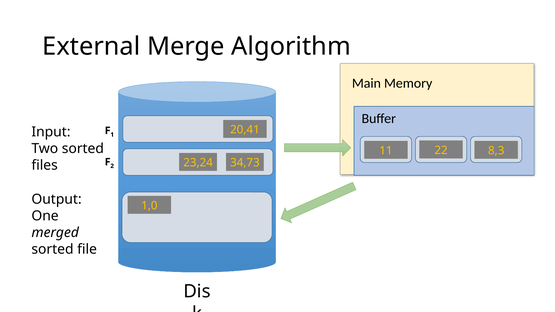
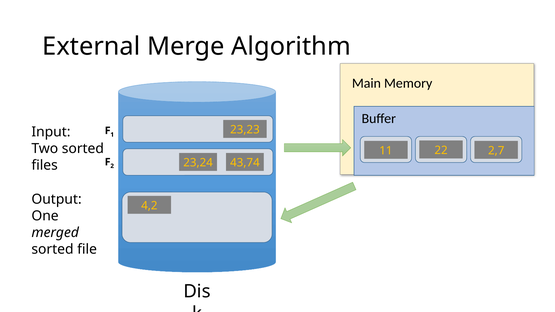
20,41: 20,41 -> 23,23
8,3: 8,3 -> 2,7
34,73: 34,73 -> 43,74
1,0: 1,0 -> 4,2
